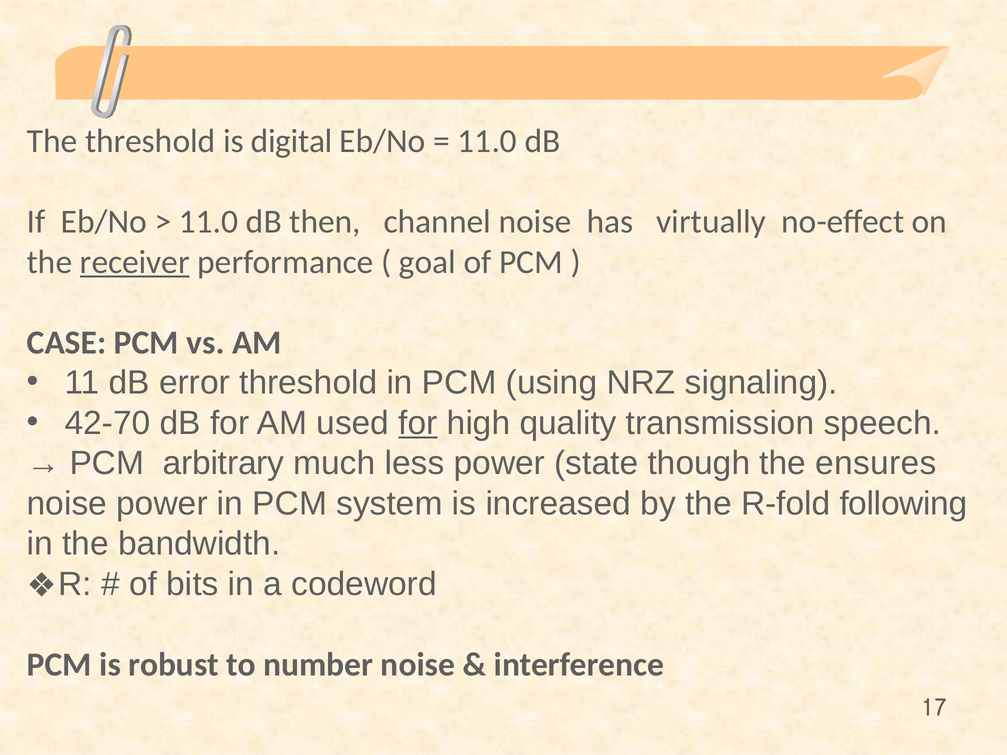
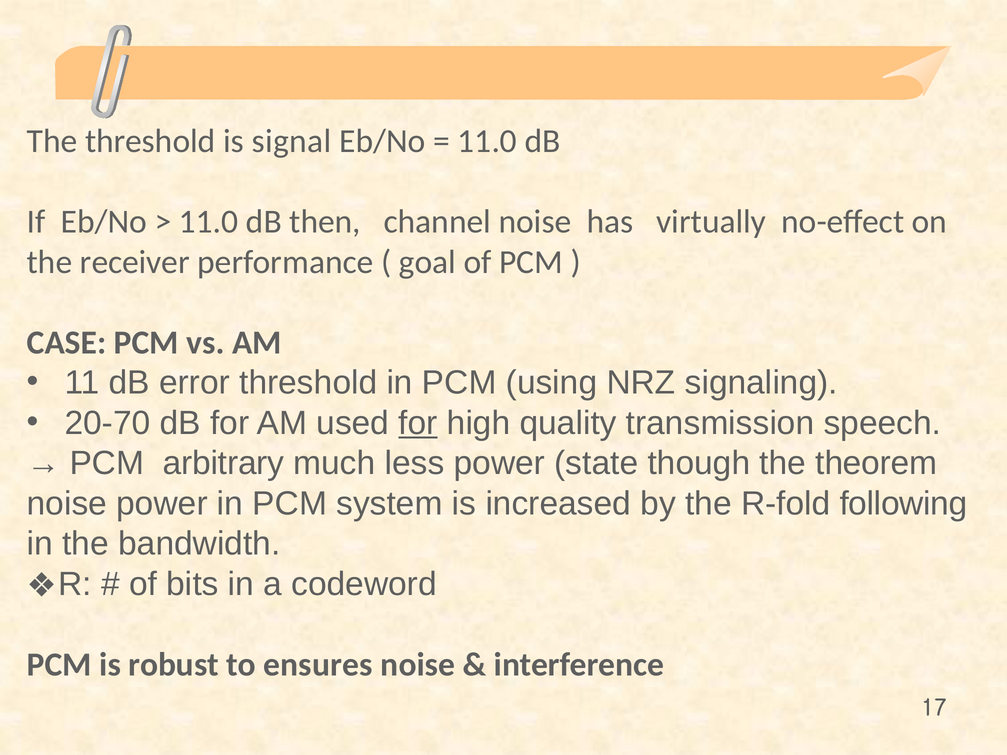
digital: digital -> signal
receiver underline: present -> none
42-70: 42-70 -> 20-70
ensures: ensures -> theorem
number: number -> ensures
